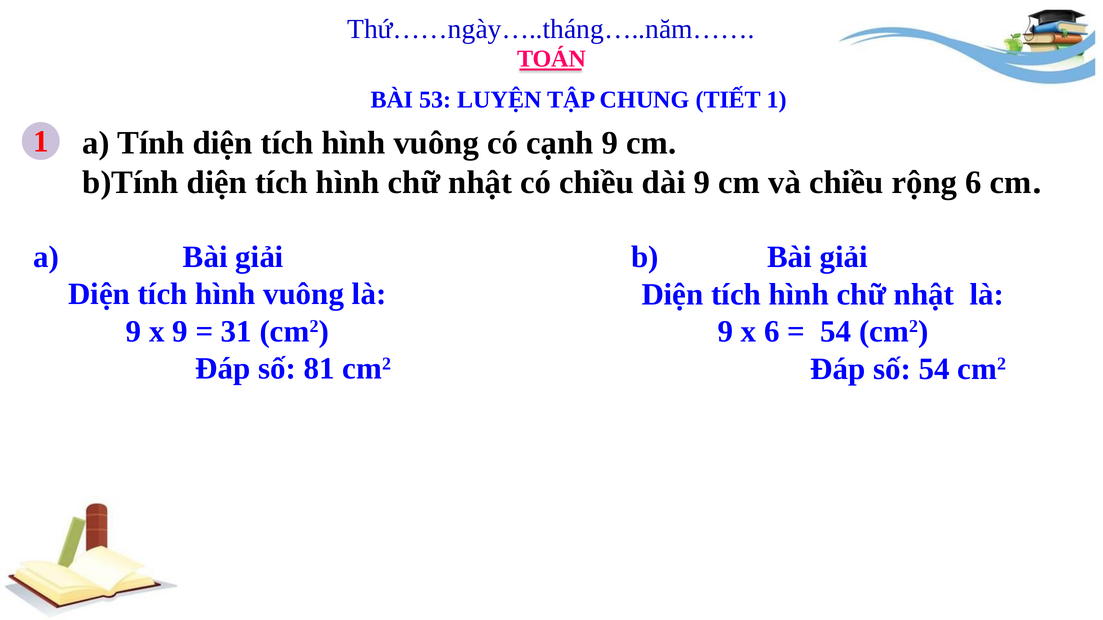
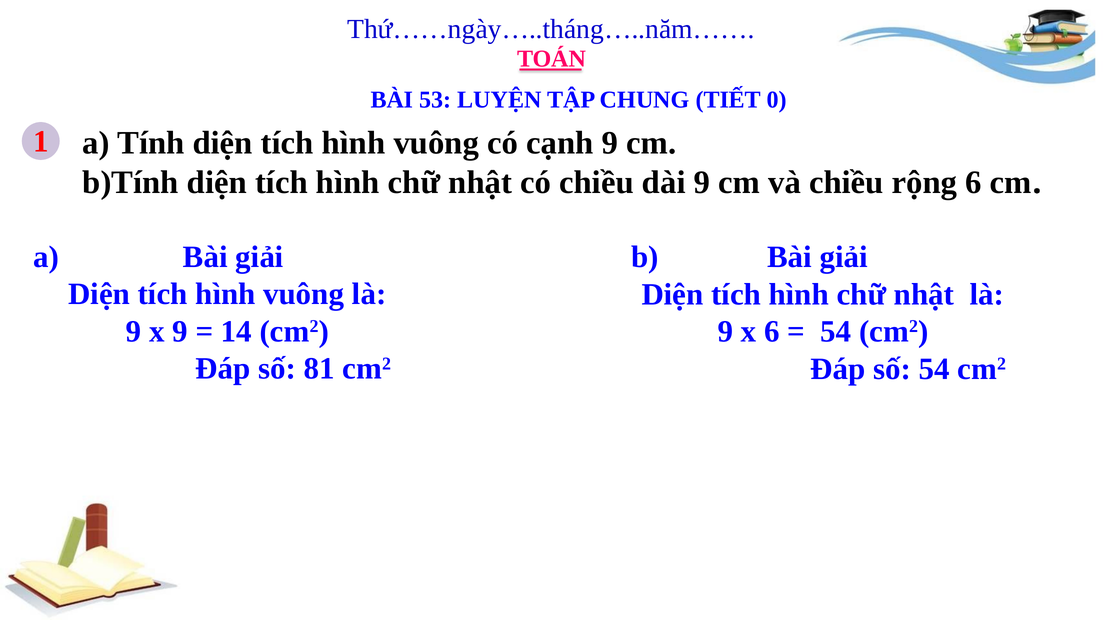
TIẾT 1: 1 -> 0
31: 31 -> 14
